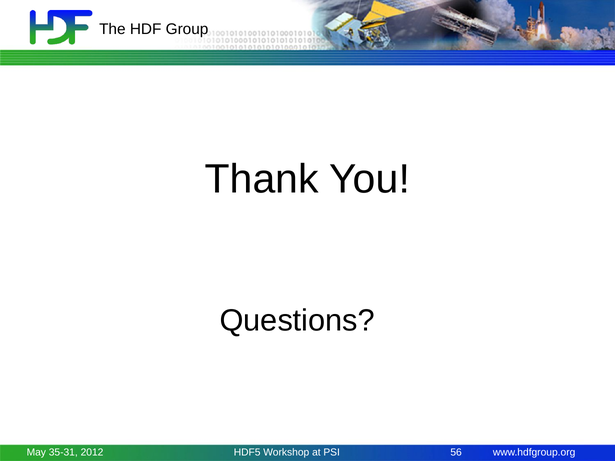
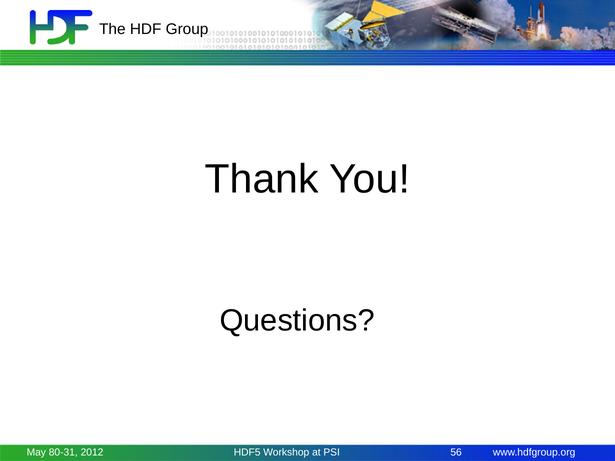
35-31: 35-31 -> 80-31
